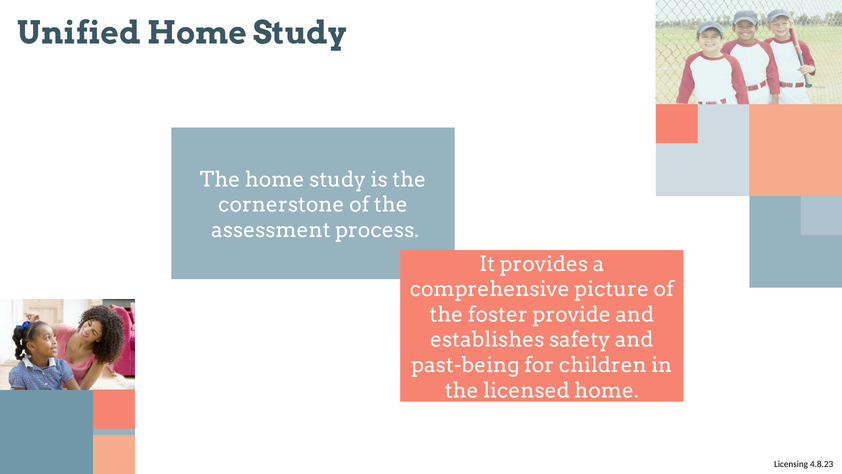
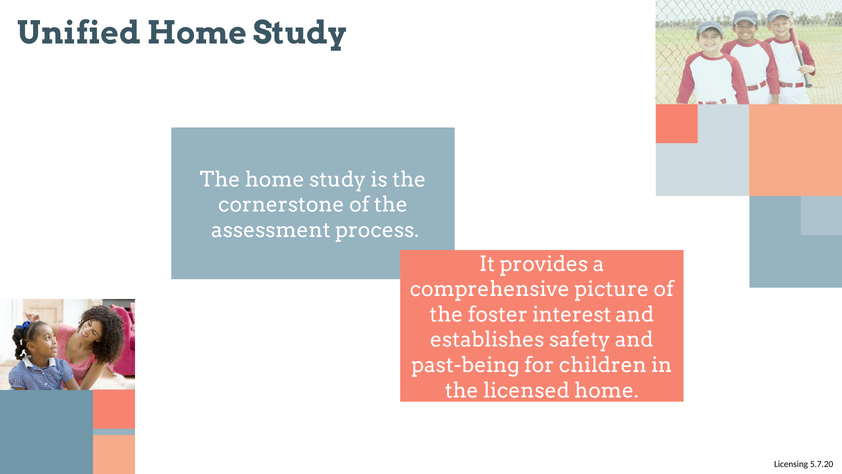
provide: provide -> interest
4.8.23: 4.8.23 -> 5.7.20
